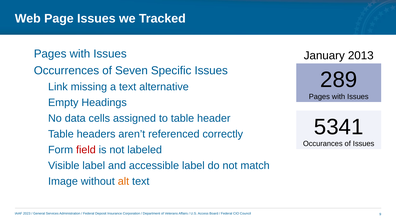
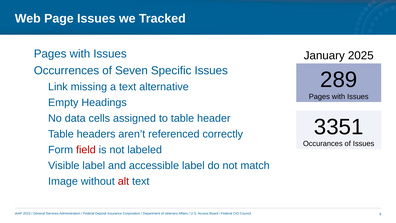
2013: 2013 -> 2025
5341: 5341 -> 3351
alt colour: orange -> red
